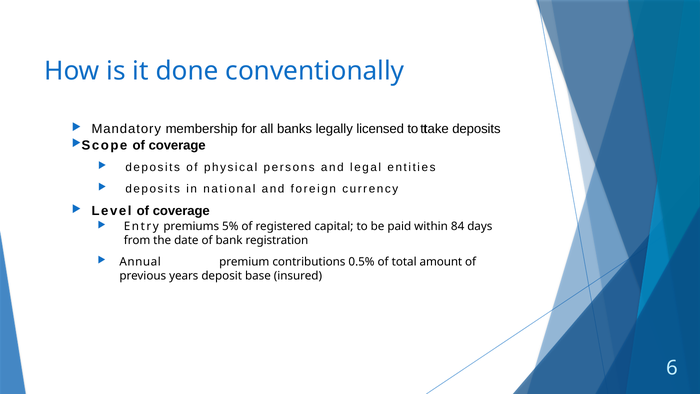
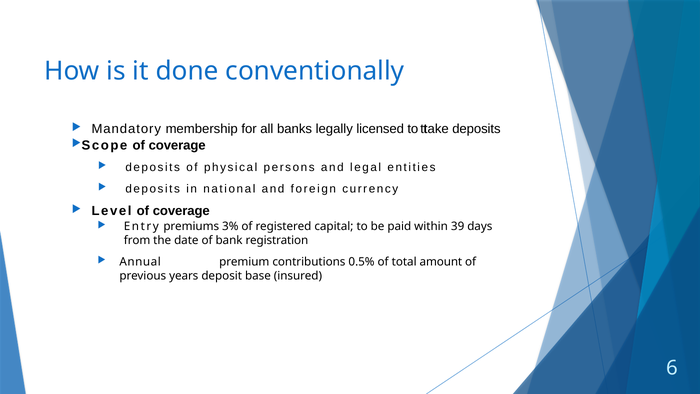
5%: 5% -> 3%
84: 84 -> 39
